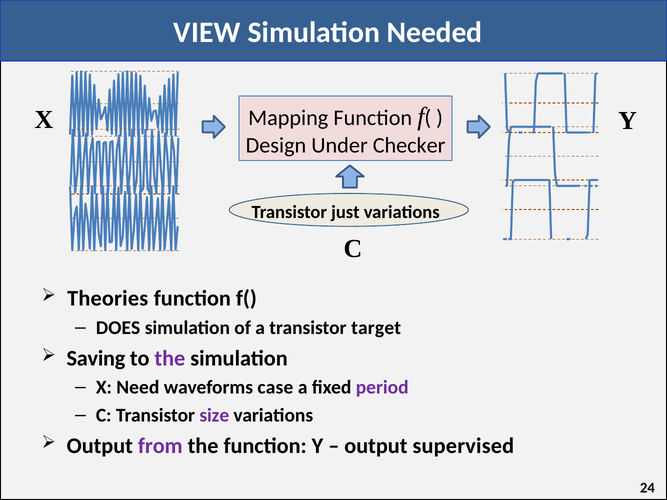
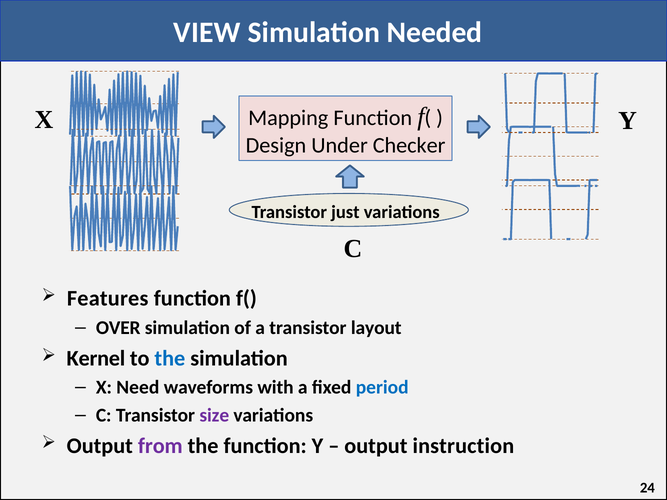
Theories: Theories -> Features
DOES: DOES -> OVER
target: target -> layout
Saving: Saving -> Kernel
the at (170, 358) colour: purple -> blue
case: case -> with
period colour: purple -> blue
supervised: supervised -> instruction
